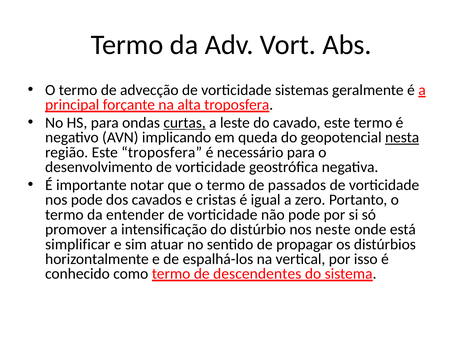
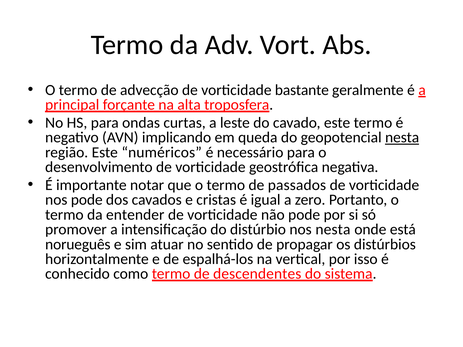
sistemas: sistemas -> bastante
curtas underline: present -> none
Este troposfera: troposfera -> numéricos
nos neste: neste -> nesta
simplificar: simplificar -> norueguês
